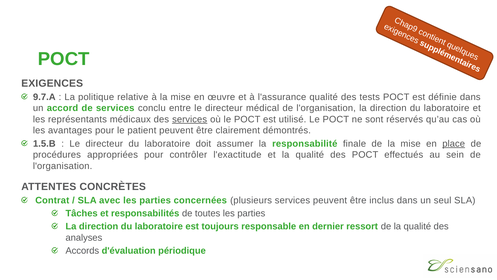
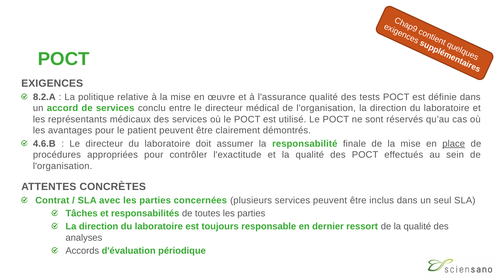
9.7.A: 9.7.A -> 8.2.A
services at (190, 119) underline: present -> none
1.5.B: 1.5.B -> 4.6.B
